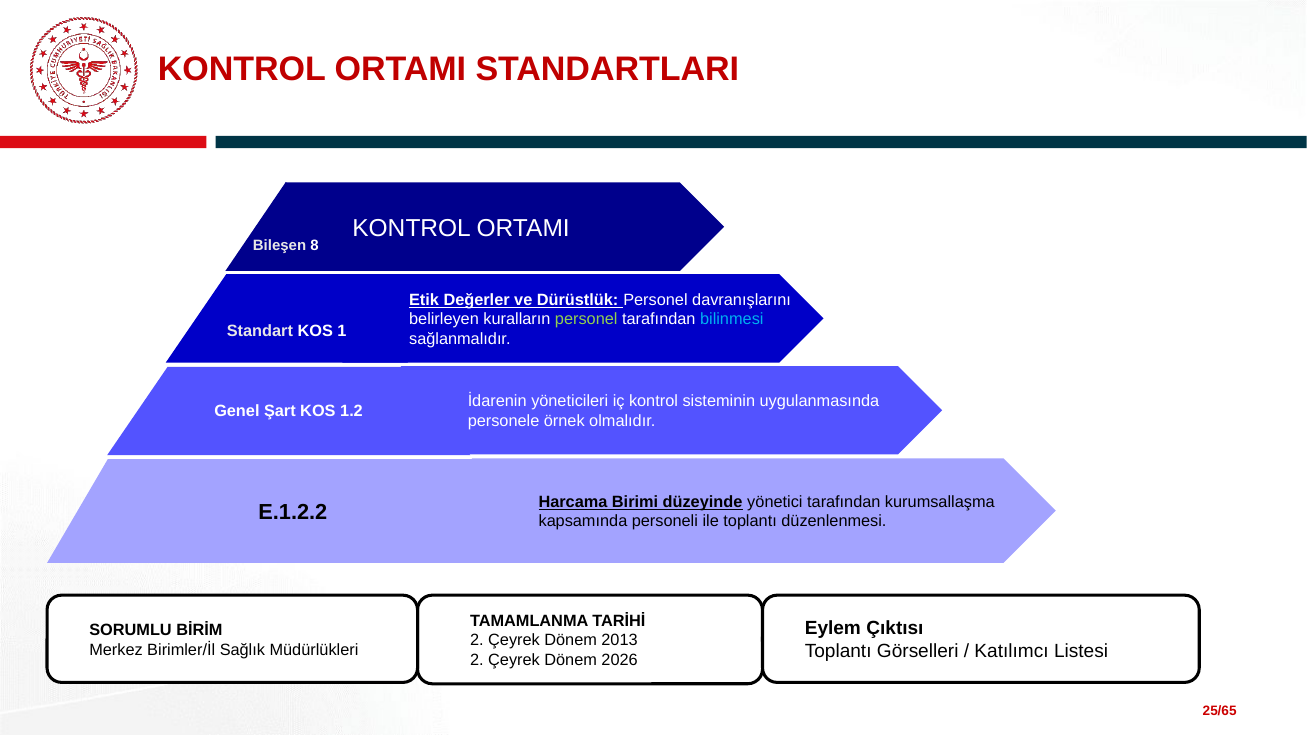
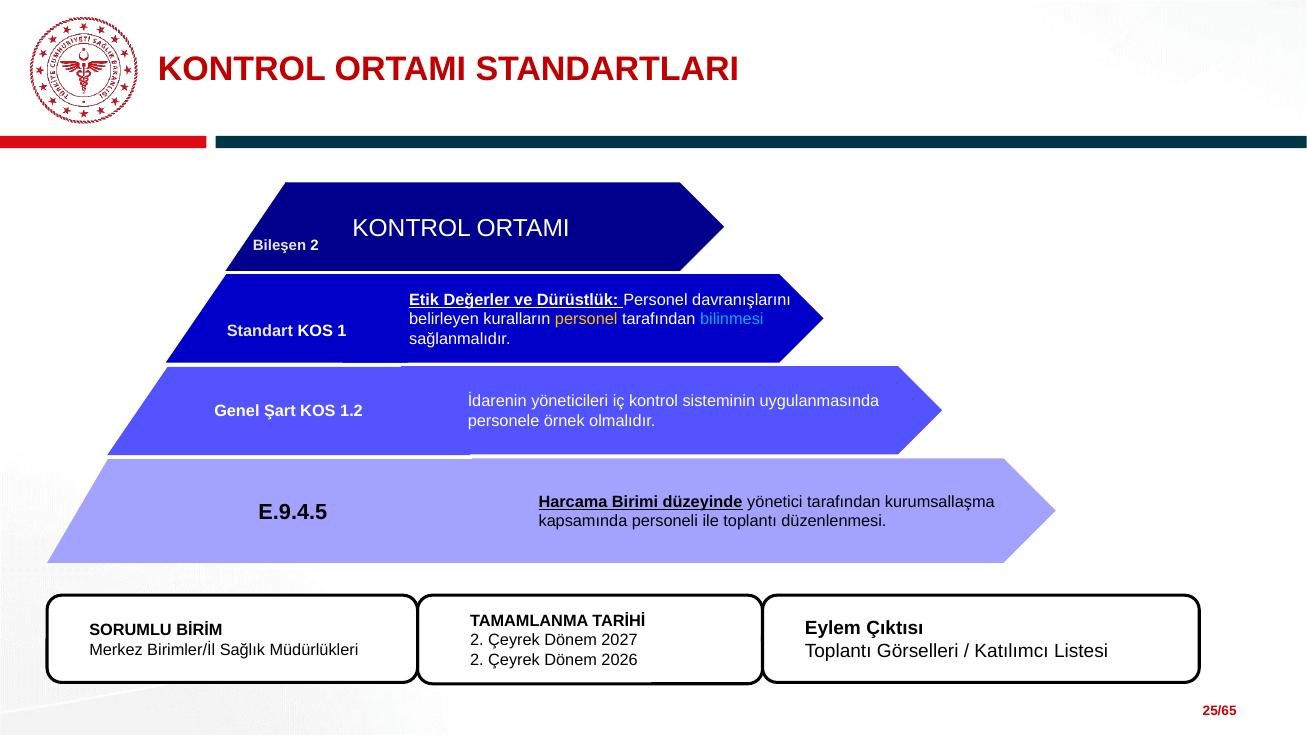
Bileşen 8: 8 -> 2
personel at (586, 320) colour: light green -> yellow
E.1.2.2: E.1.2.2 -> E.9.4.5
2013: 2013 -> 2027
